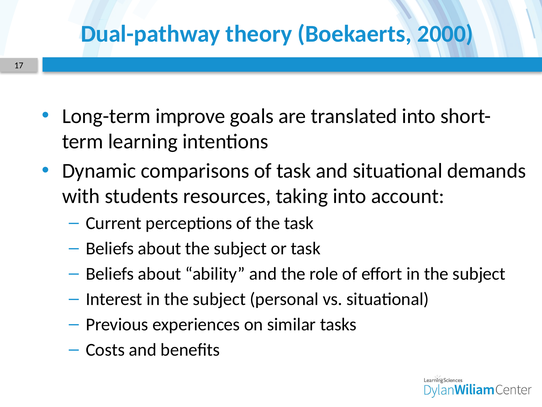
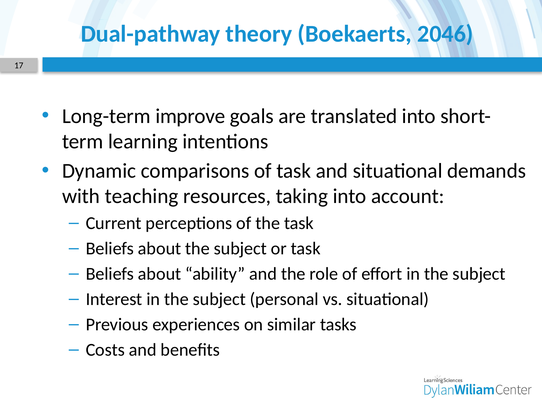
2000: 2000 -> 2046
students: students -> teaching
